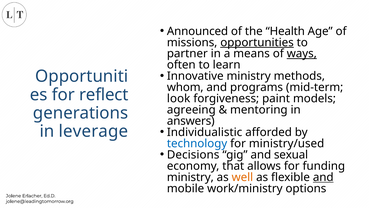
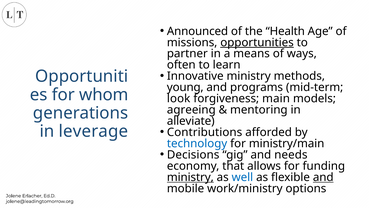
ways underline: present -> none
whom: whom -> young
reflect: reflect -> whom
paint: paint -> main
answers: answers -> alleviate
Individualistic: Individualistic -> Contributions
ministry/used: ministry/used -> ministry/main
sexual: sexual -> needs
ministry at (190, 177) underline: none -> present
well colour: orange -> blue
